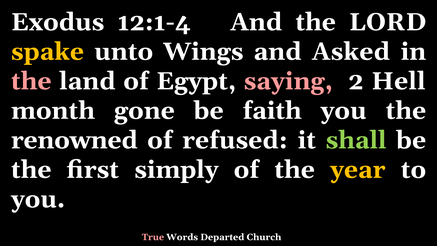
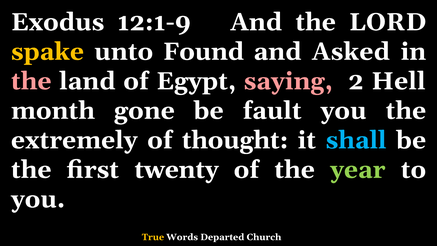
12:1-4: 12:1-4 -> 12:1-9
Wings: Wings -> Found
faith: faith -> fault
renowned: renowned -> extremely
refused: refused -> thought
shall colour: light green -> light blue
simply: simply -> twenty
year colour: yellow -> light green
True colour: pink -> yellow
